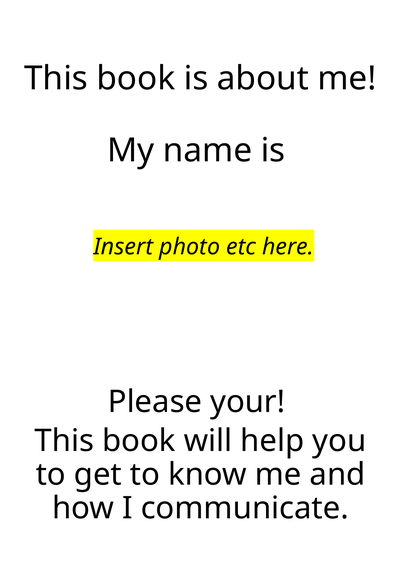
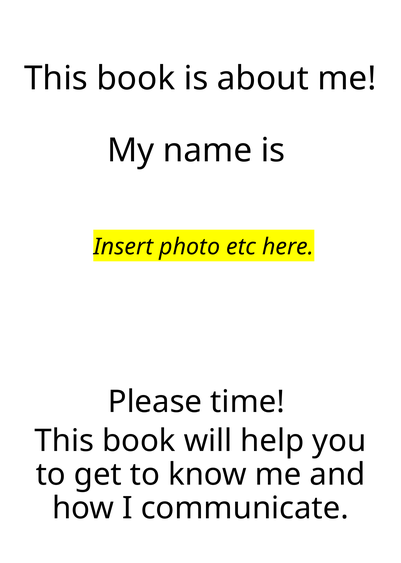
your: your -> time
